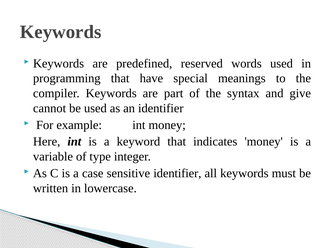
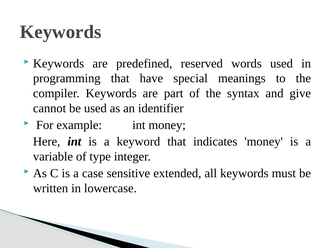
sensitive identifier: identifier -> extended
